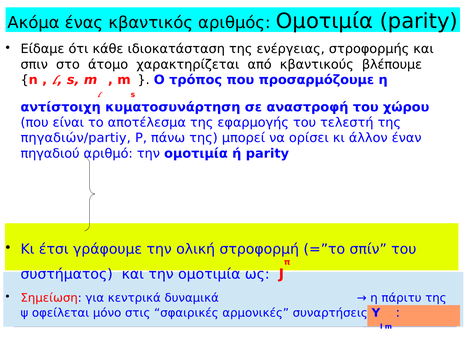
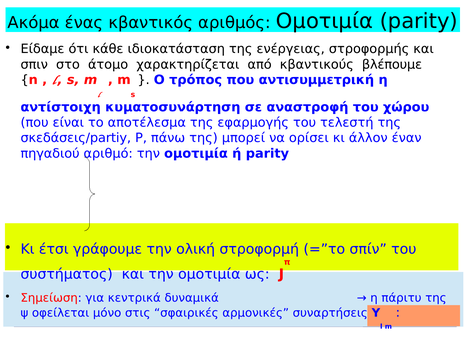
προσαρμόζουμε: προσαρμόζουμε -> αντισυμμετρική
πηγαδιών/partiy: πηγαδιών/partiy -> σκεδάσεις/partiy
